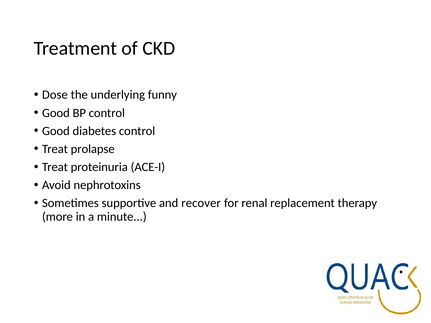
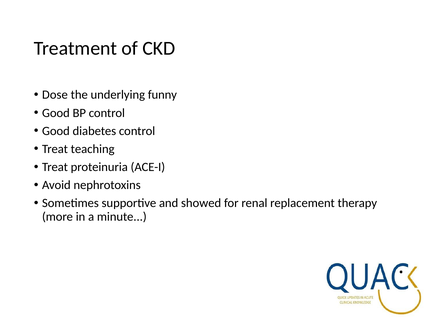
prolapse: prolapse -> teaching
recover: recover -> showed
